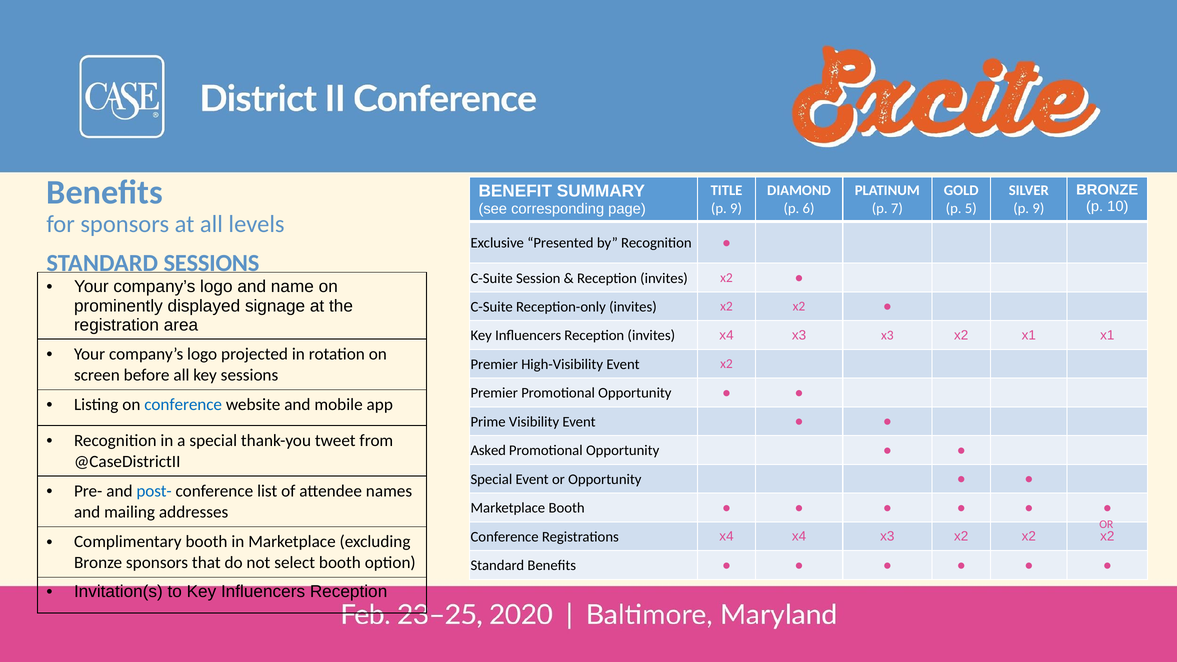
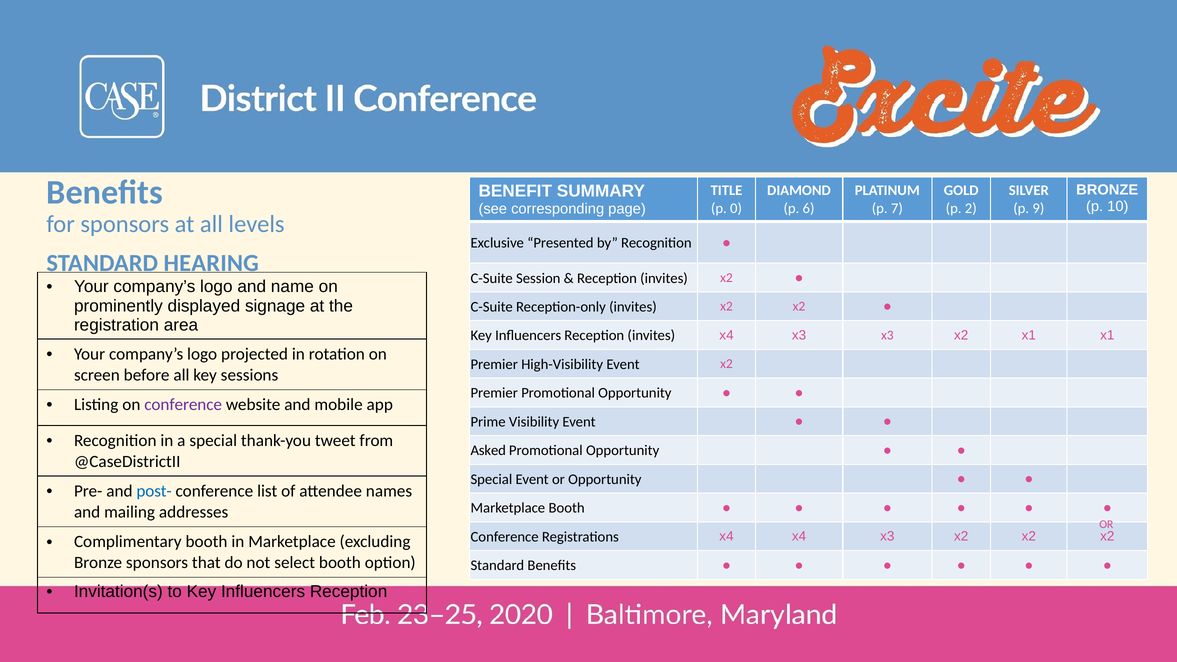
9 at (736, 208): 9 -> 0
5: 5 -> 2
STANDARD SESSIONS: SESSIONS -> HEARING
conference at (183, 405) colour: blue -> purple
